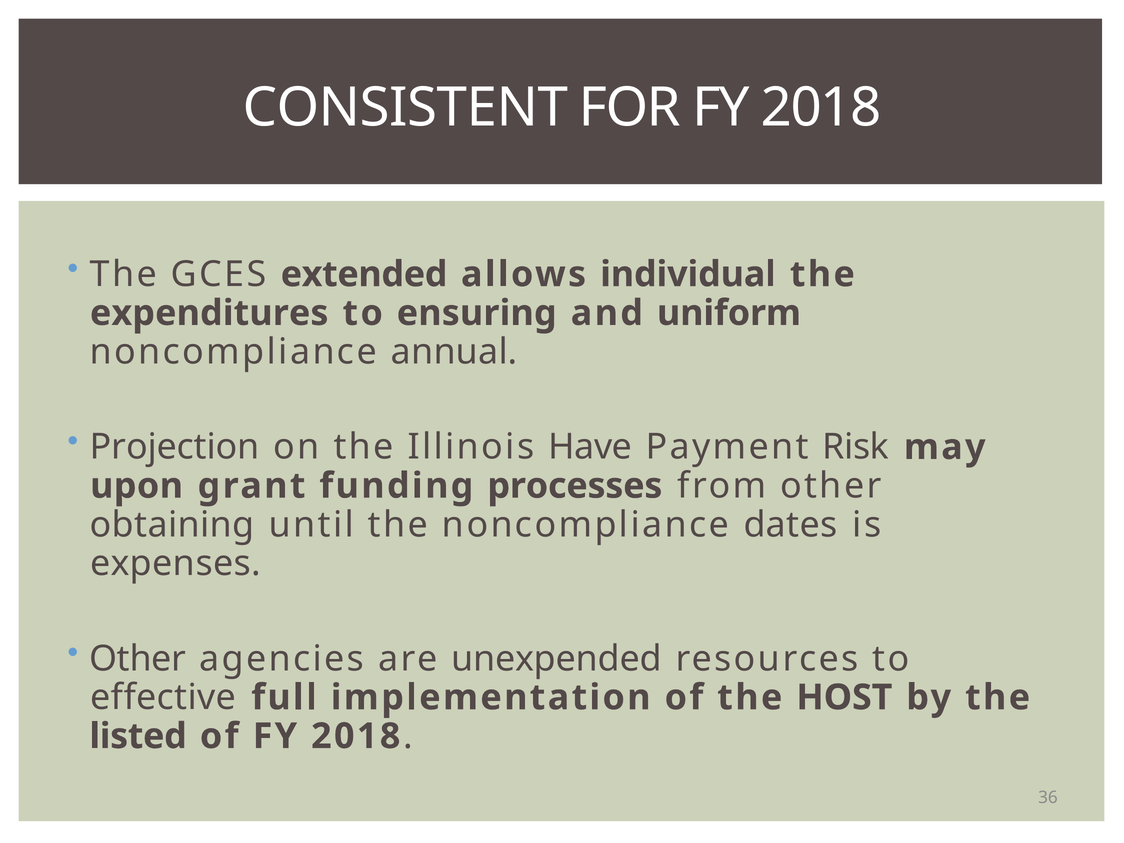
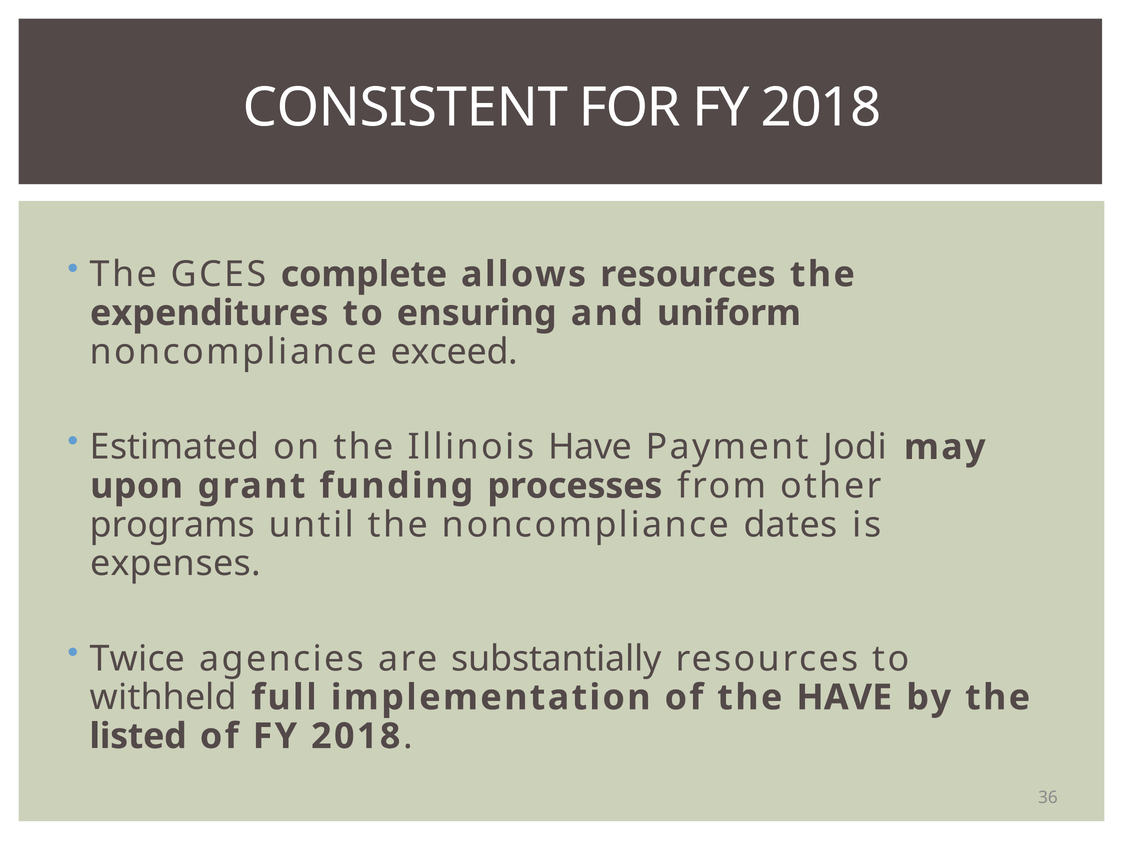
extended: extended -> complete
allows individual: individual -> resources
annual: annual -> exceed
Projection: Projection -> Estimated
Risk: Risk -> Jodi
obtaining: obtaining -> programs
Other at (138, 659): Other -> Twice
unexpended: unexpended -> substantially
effective: effective -> withheld
the HOST: HOST -> HAVE
